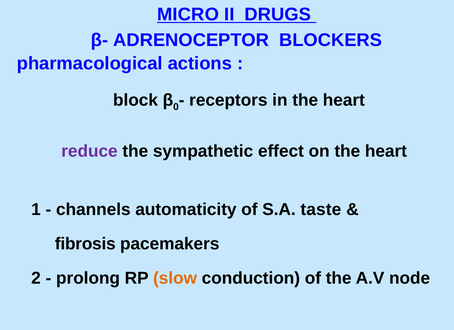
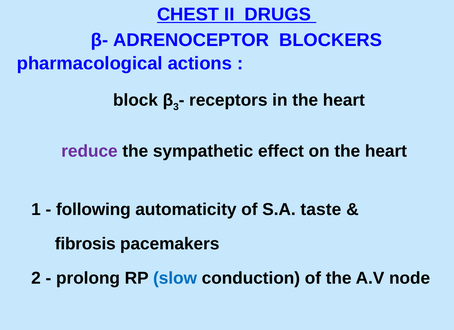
MICRO: MICRO -> CHEST
0: 0 -> 3
channels: channels -> following
slow colour: orange -> blue
